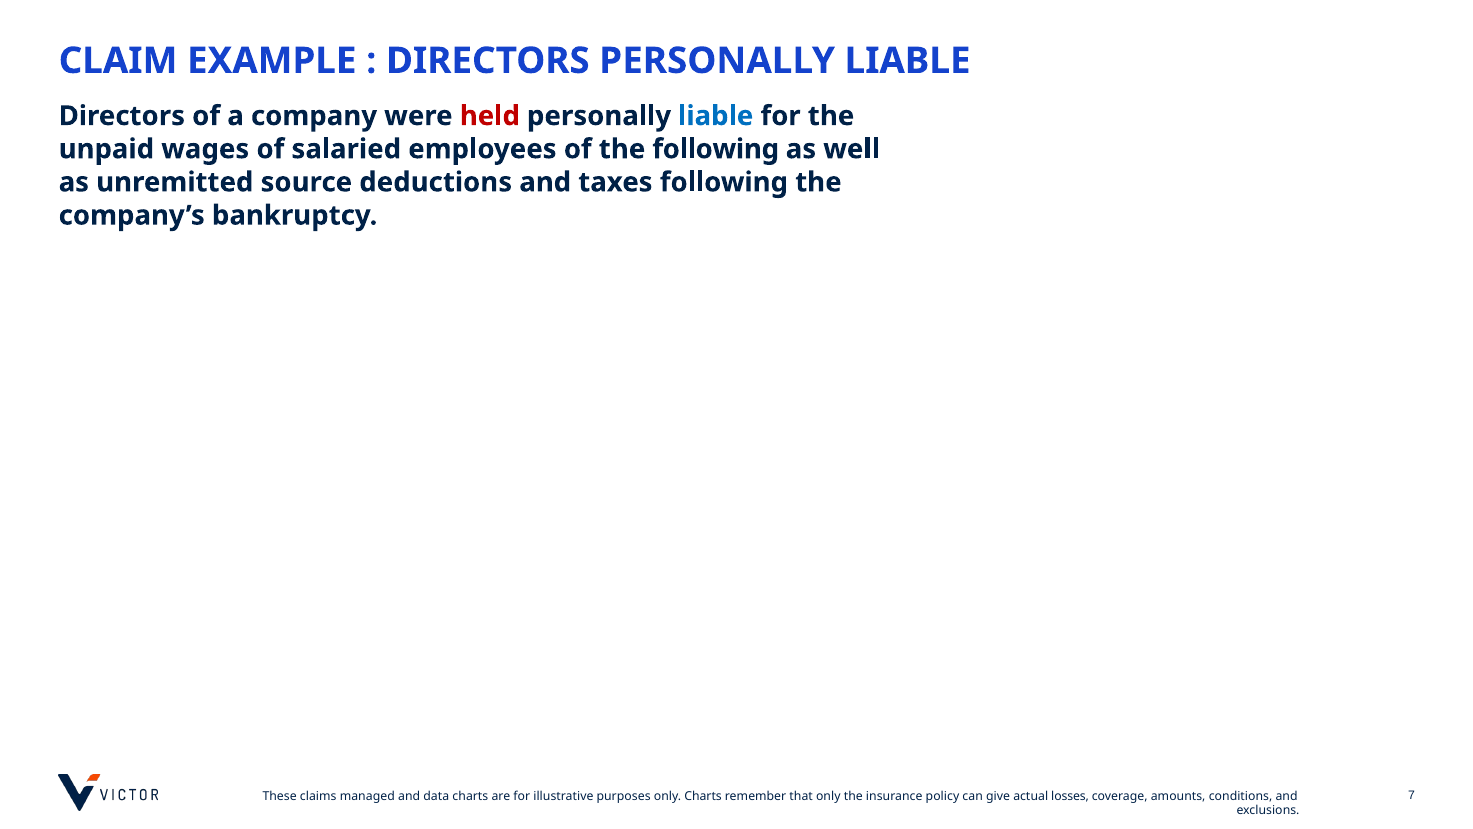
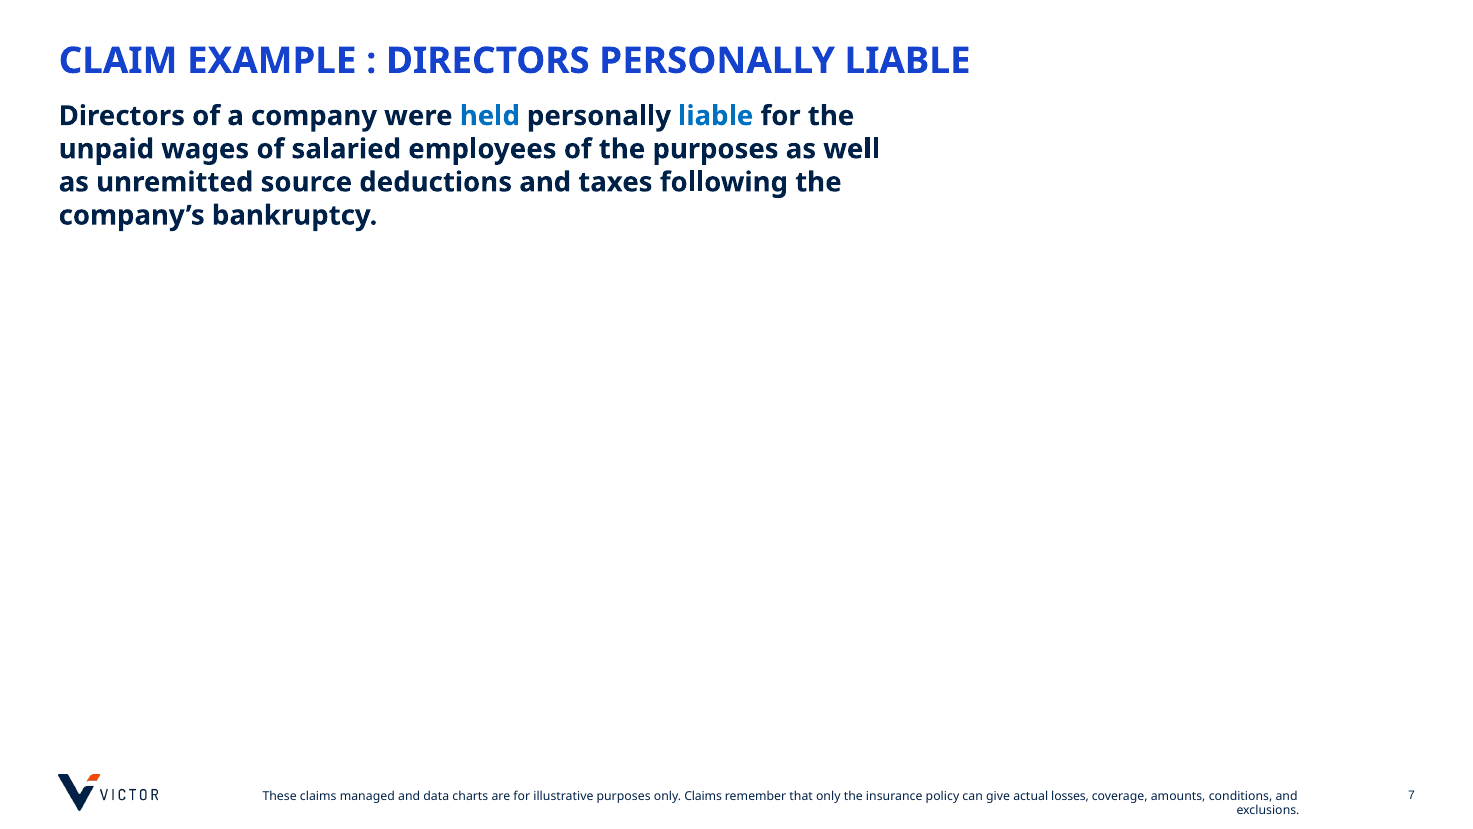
held colour: red -> blue
the following: following -> purposes
only Charts: Charts -> Claims
